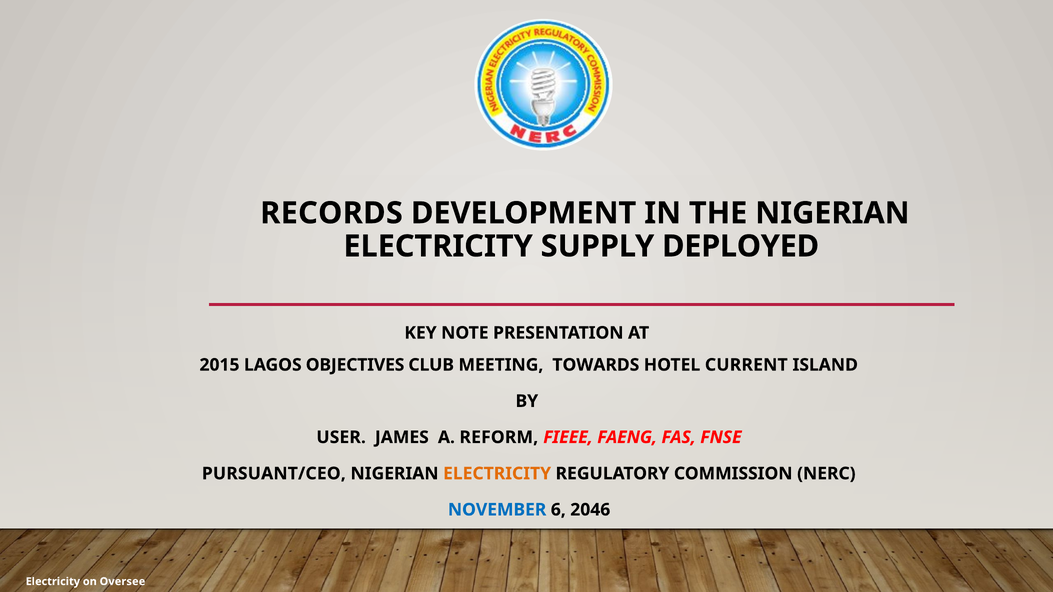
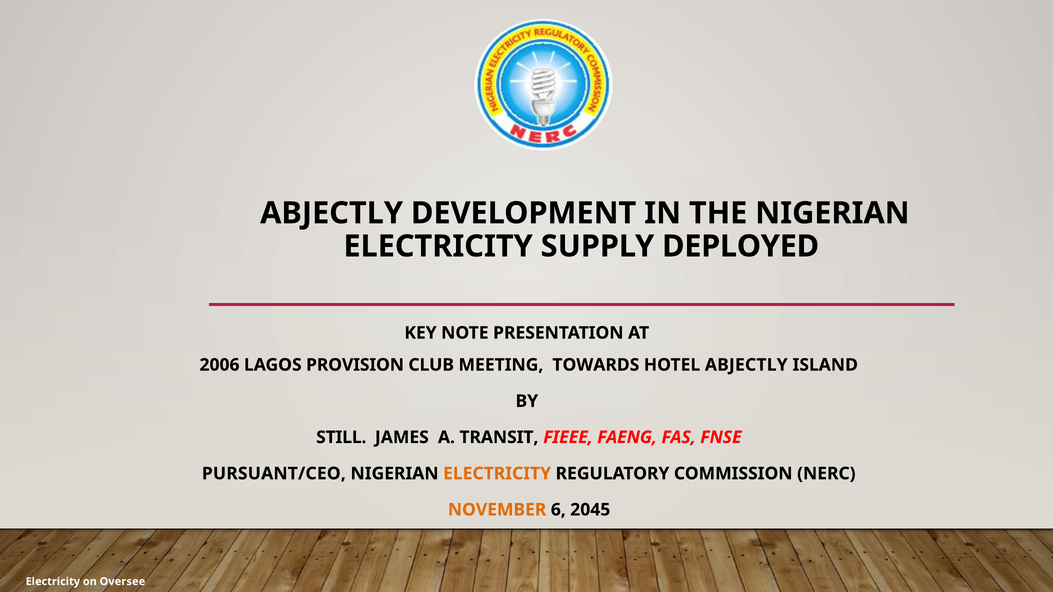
RECORDS at (331, 213): RECORDS -> ABJECTLY
2015: 2015 -> 2006
OBJECTIVES: OBJECTIVES -> PROVISION
HOTEL CURRENT: CURRENT -> ABJECTLY
USER: USER -> STILL
REFORM: REFORM -> TRANSIT
NOVEMBER colour: blue -> orange
2046: 2046 -> 2045
